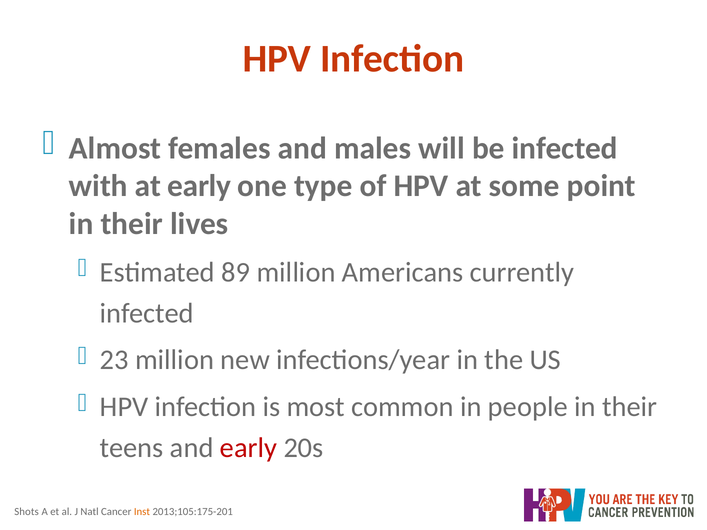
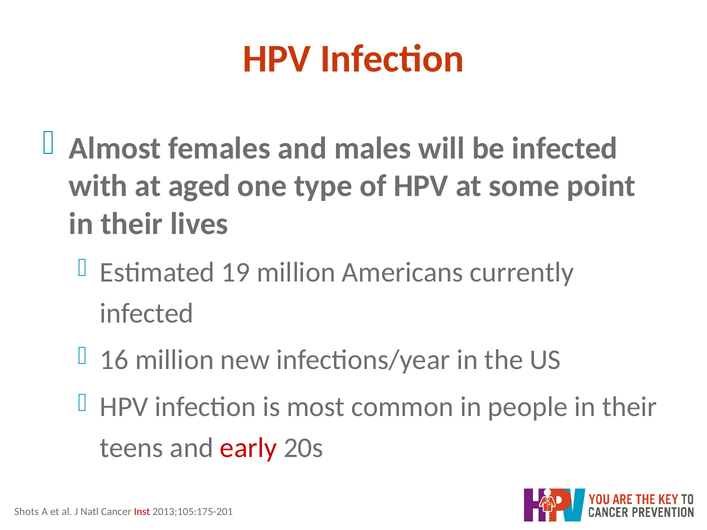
at early: early -> aged
89: 89 -> 19
23: 23 -> 16
Inst colour: orange -> red
